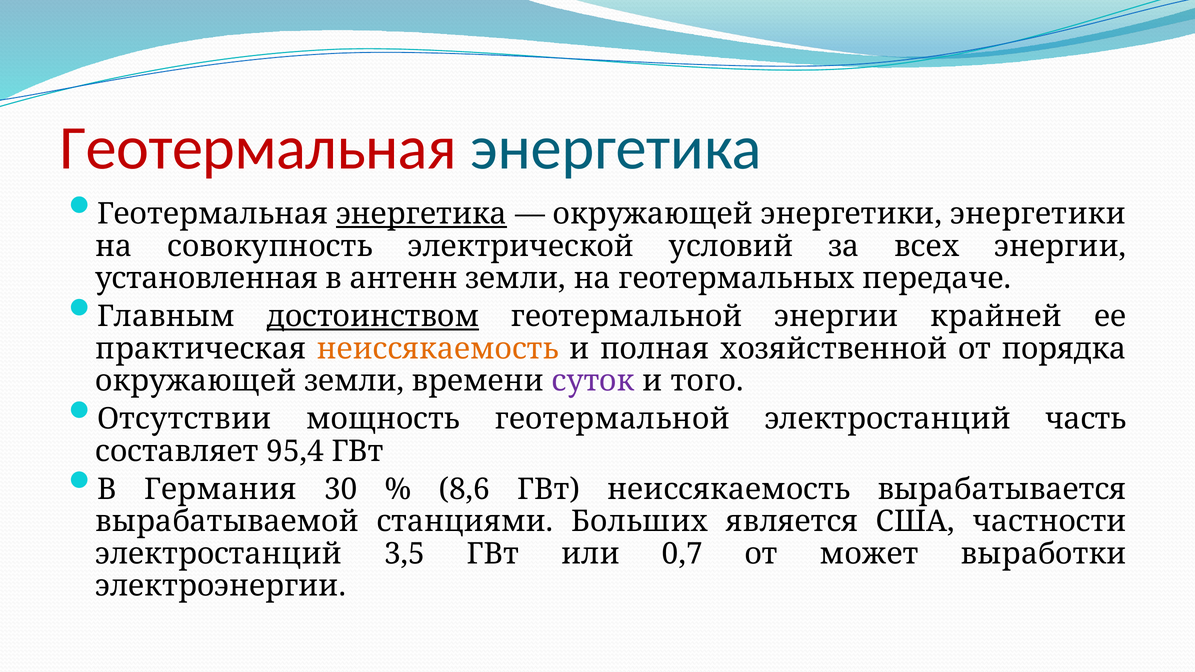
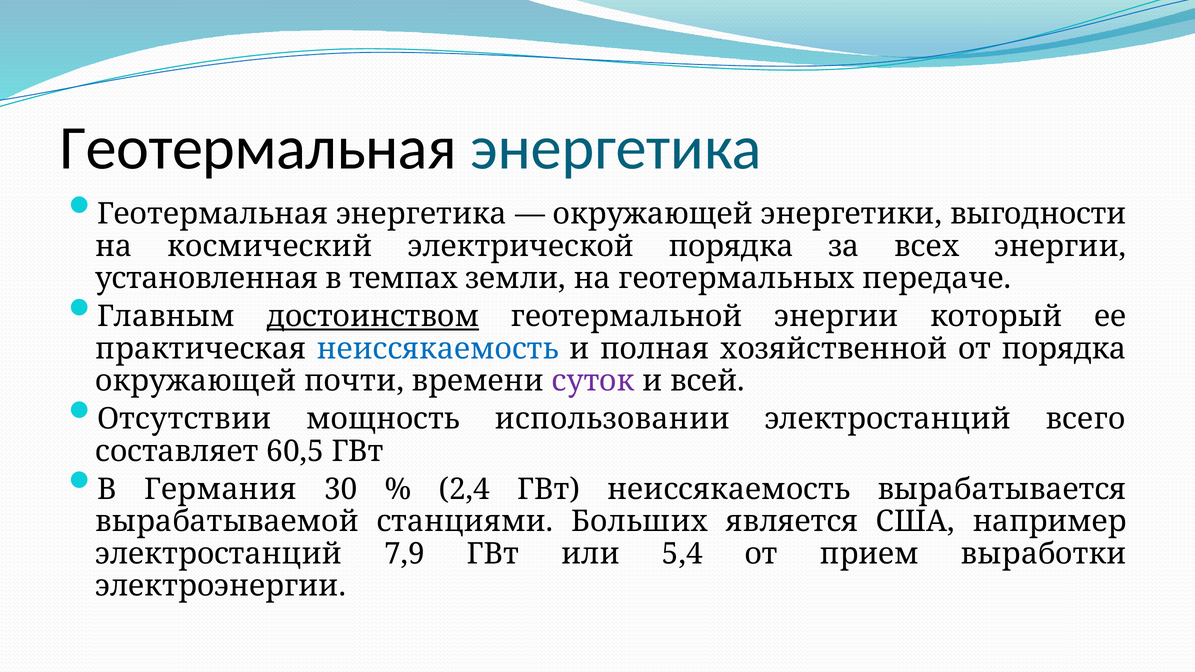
Геотермальная at (258, 148) colour: red -> black
энергетика at (422, 214) underline: present -> none
энергетики энергетики: энергетики -> выгодности
совокупность: совокупность -> космический
электрической условий: условий -> порядка
антенн: антенн -> темпах
крайней: крайней -> который
неиссякаемость at (438, 349) colour: orange -> blue
окружающей земли: земли -> почти
того: того -> всей
мощность геотермальной: геотермальной -> использовании
часть: часть -> всего
95,4: 95,4 -> 60,5
8,6: 8,6 -> 2,4
частности: частности -> например
3,5: 3,5 -> 7,9
0,7: 0,7 -> 5,4
может: может -> прием
